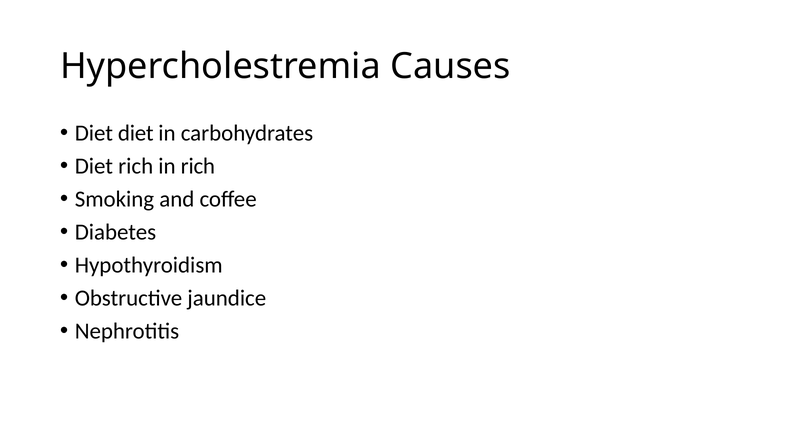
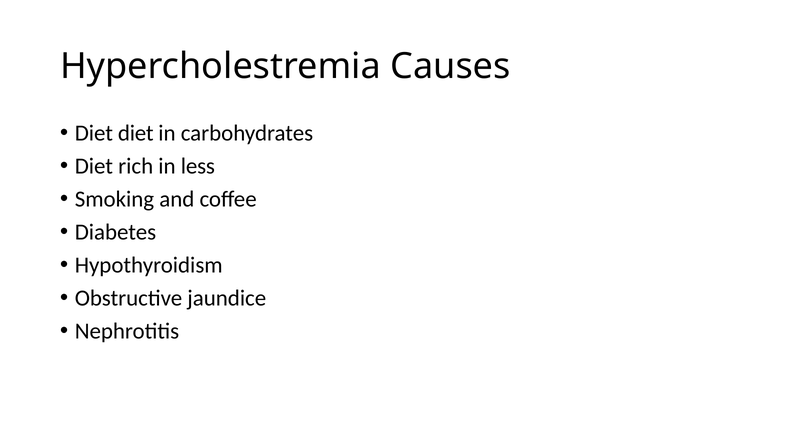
in rich: rich -> less
